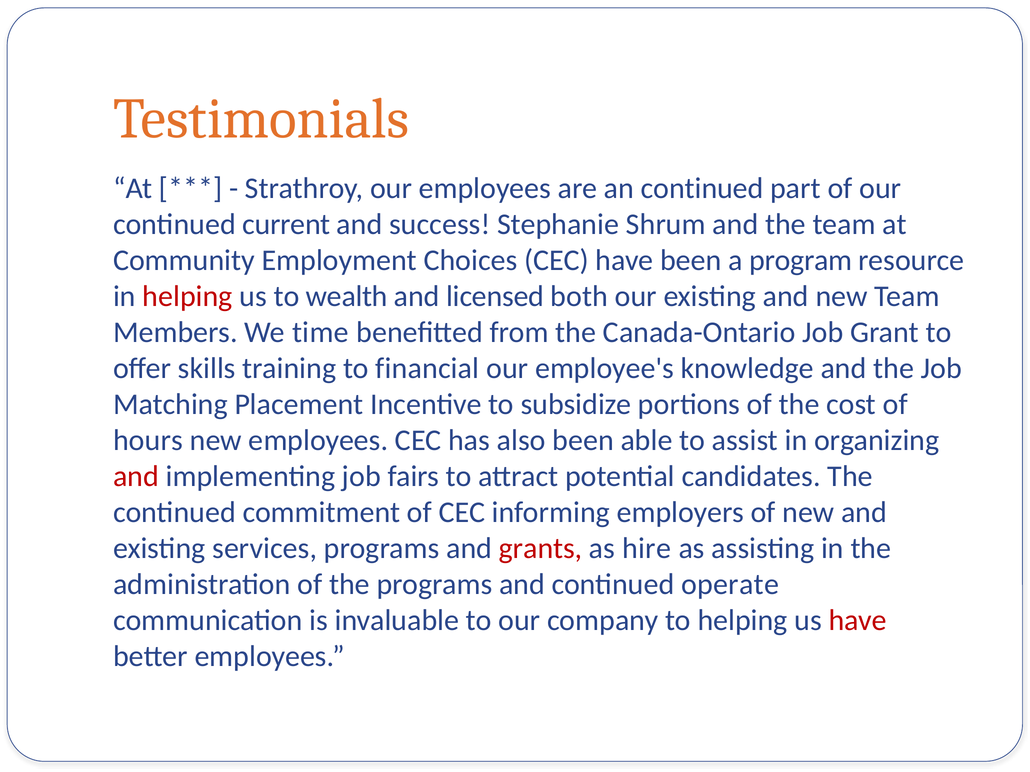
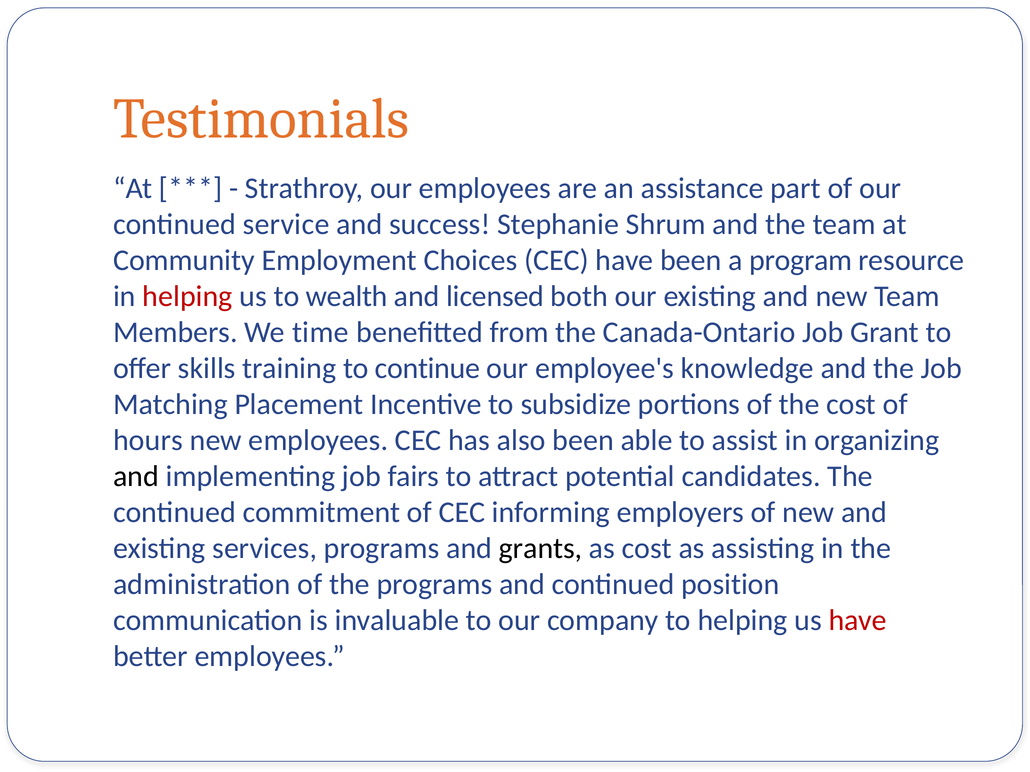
an continued: continued -> assistance
current: current -> service
financial: financial -> continue
and at (136, 477) colour: red -> black
grants colour: red -> black
as hire: hire -> cost
operate: operate -> position
